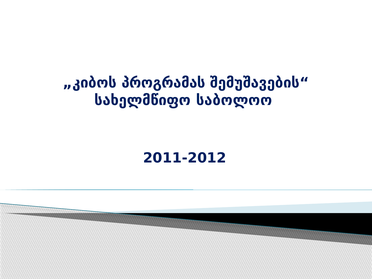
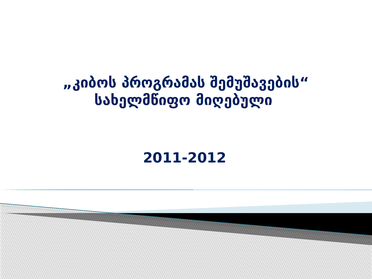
საბოლოო: საბოლოო -> მიღებული
